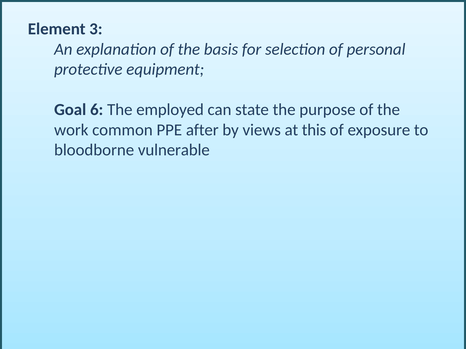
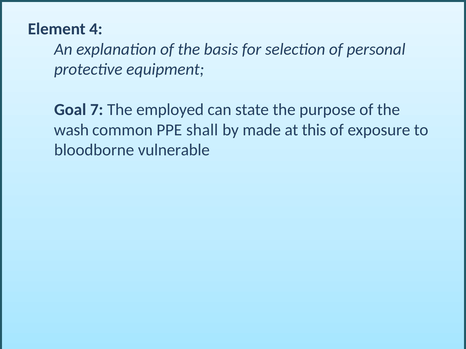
3: 3 -> 4
6: 6 -> 7
work: work -> wash
after: after -> shall
views: views -> made
